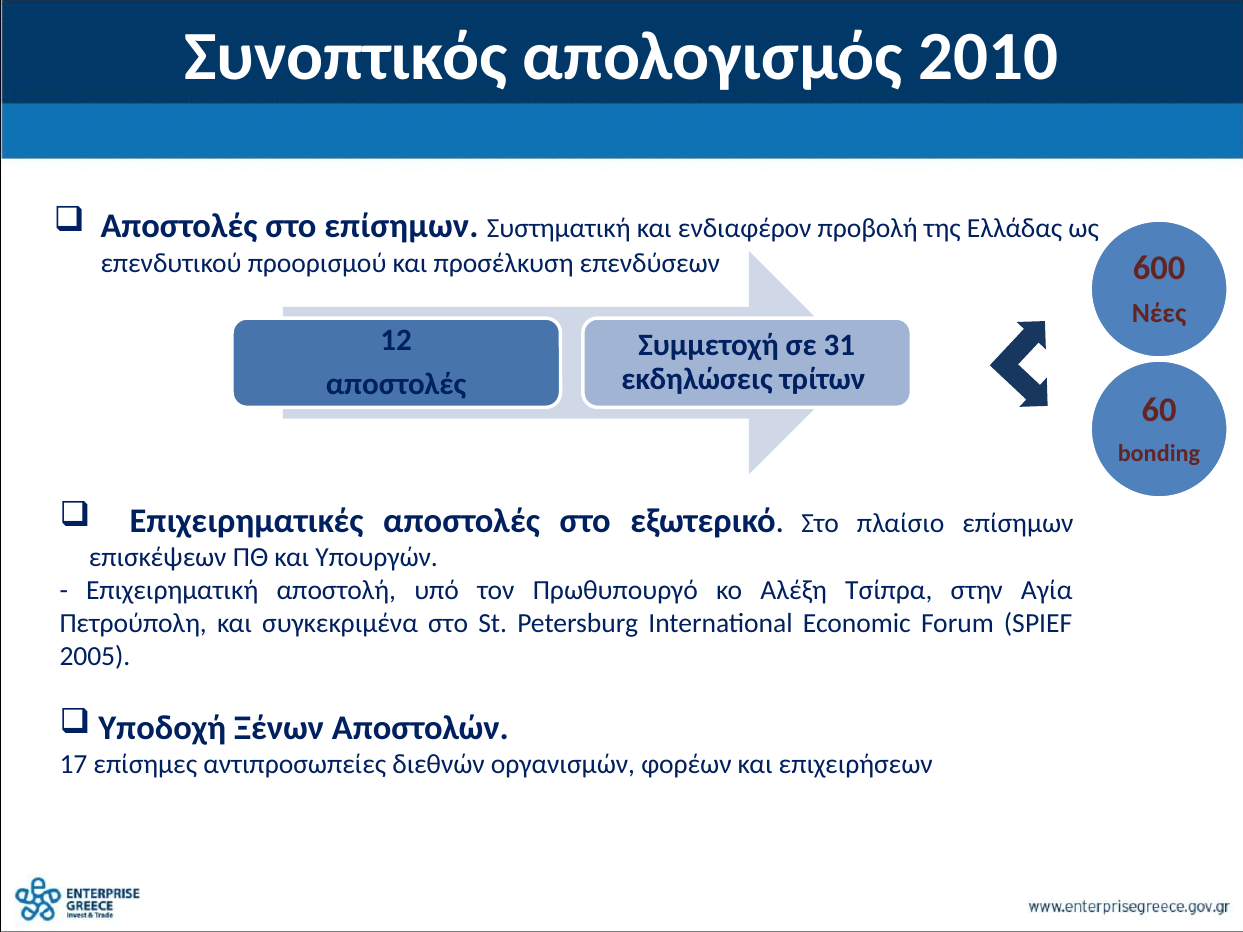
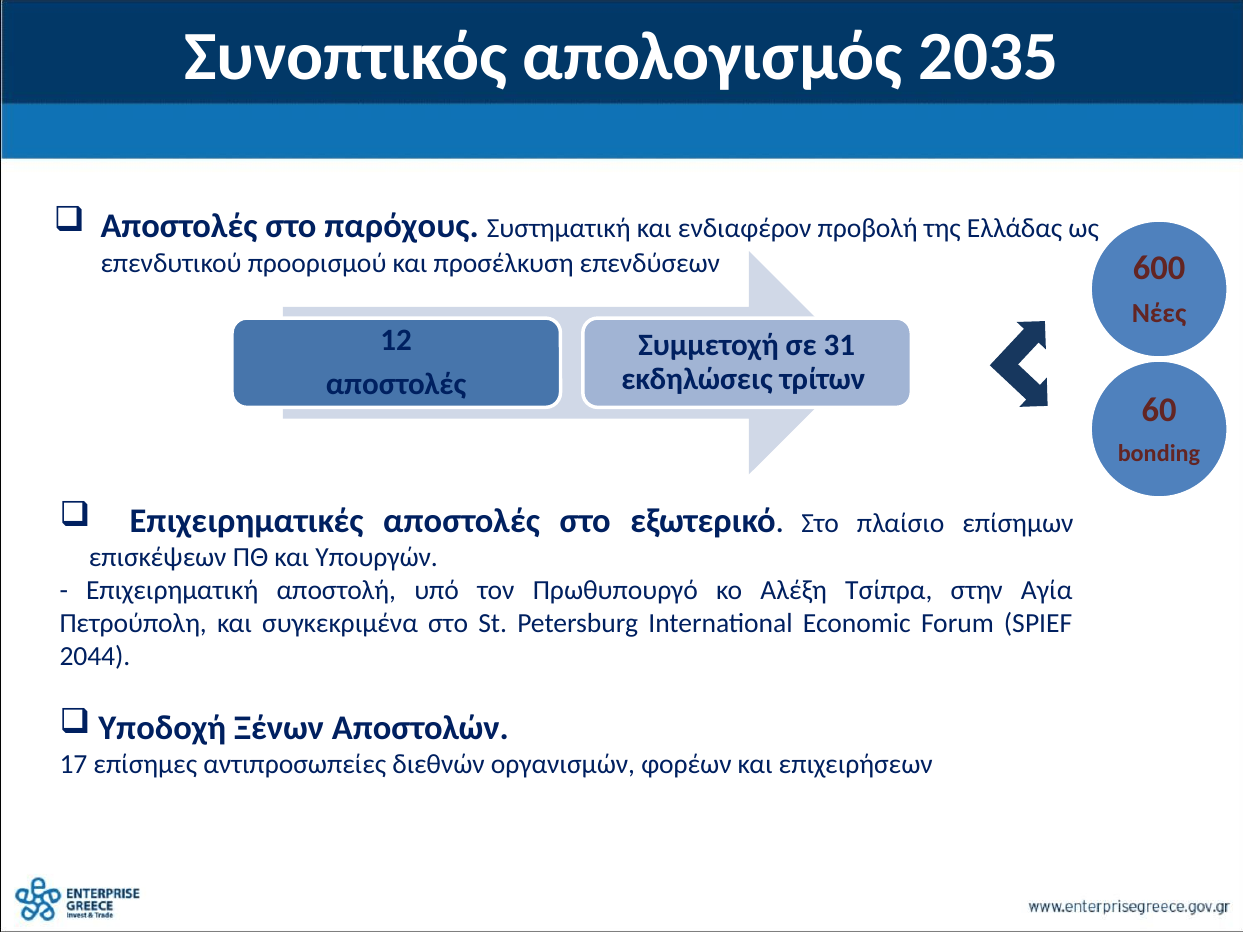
2010: 2010 -> 2035
στο επίσημων: επίσημων -> παρόχους
2005: 2005 -> 2044
